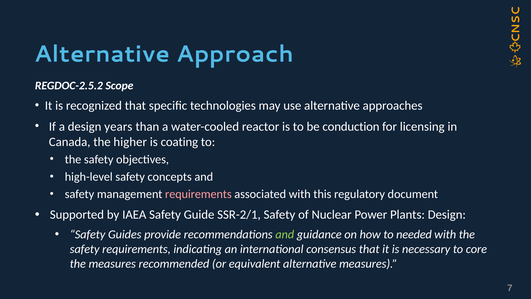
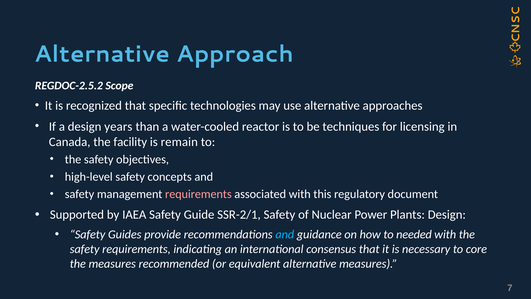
conduction: conduction -> techniques
higher: higher -> facility
coating: coating -> remain
and at (285, 234) colour: light green -> light blue
